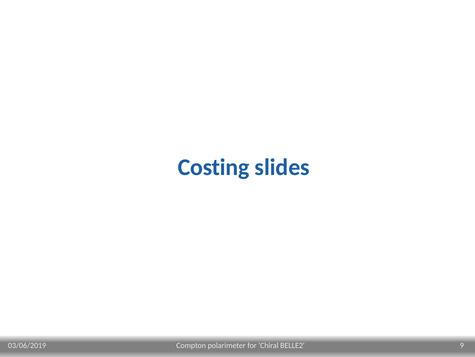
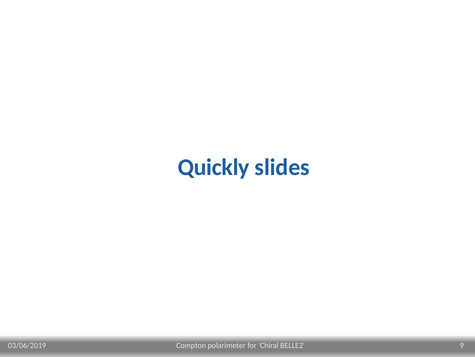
Costing: Costing -> Quickly
